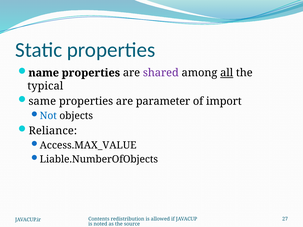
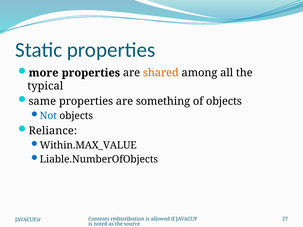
name: name -> more
shared colour: purple -> orange
all underline: present -> none
parameter: parameter -> something
of import: import -> objects
Access.MAX_VALUE: Access.MAX_VALUE -> Within.MAX_VALUE
